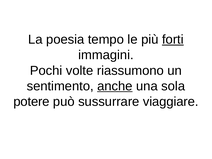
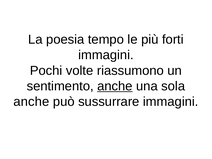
forti underline: present -> none
potere at (31, 102): potere -> anche
sussurrare viaggiare: viaggiare -> immagini
